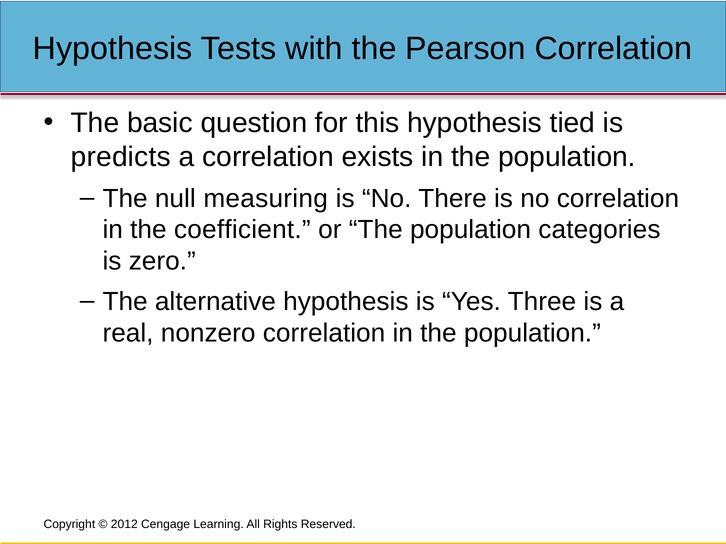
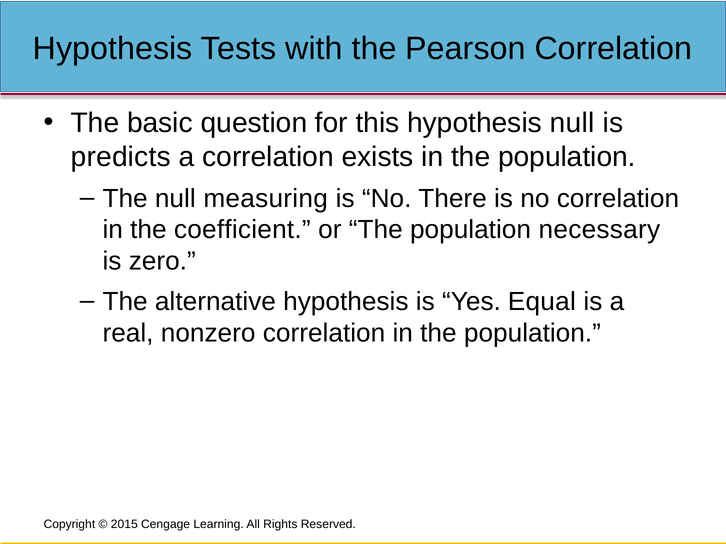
hypothesis tied: tied -> null
categories: categories -> necessary
Three: Three -> Equal
2012: 2012 -> 2015
